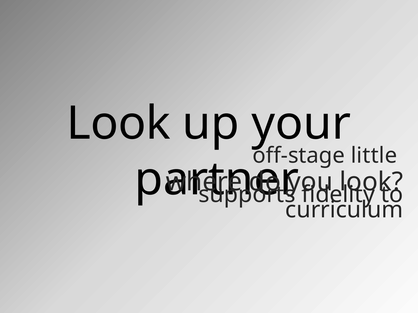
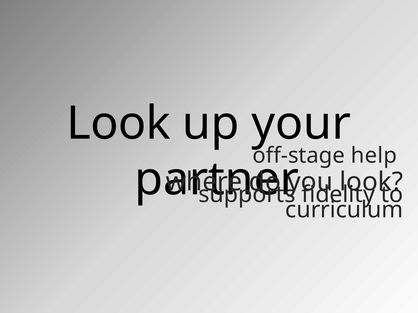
little: little -> help
